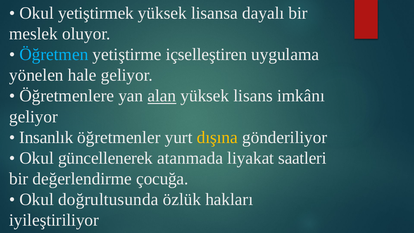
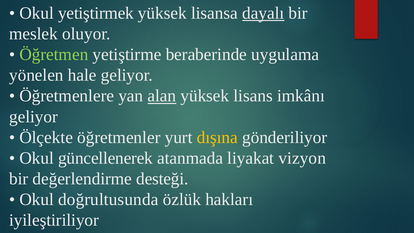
dayalı underline: none -> present
Öğretmen colour: light blue -> light green
içselleştiren: içselleştiren -> beraberinde
Insanlık: Insanlık -> Ölçekte
saatleri: saatleri -> vizyon
çocuğa: çocuğa -> desteği
